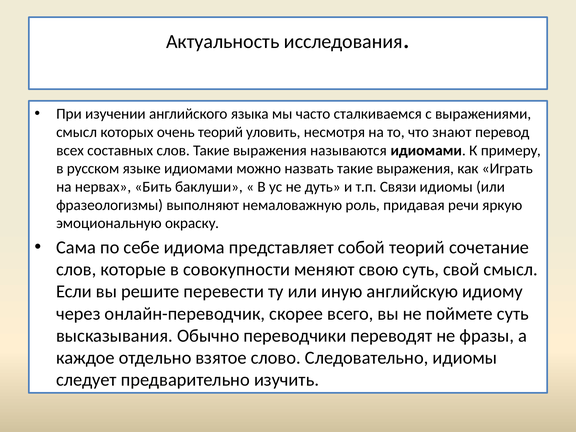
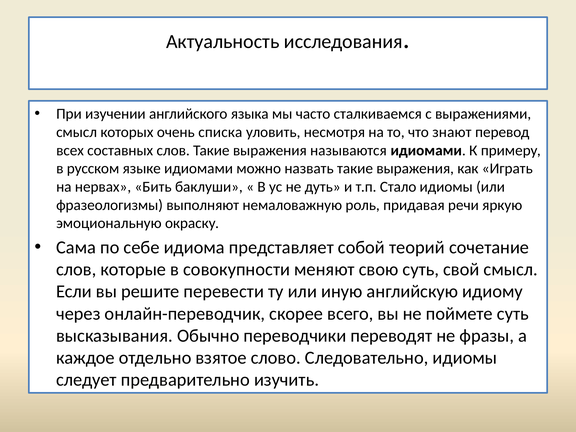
очень теорий: теорий -> списка
Связи: Связи -> Стало
